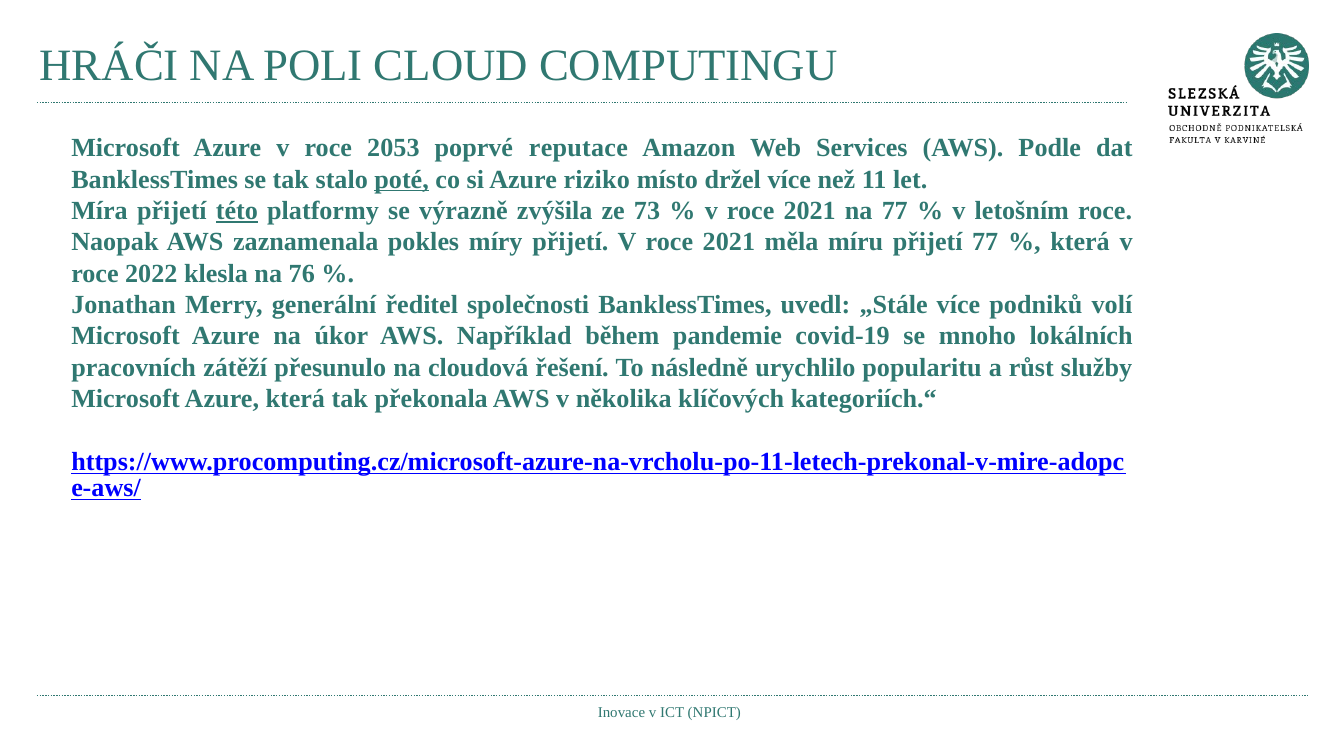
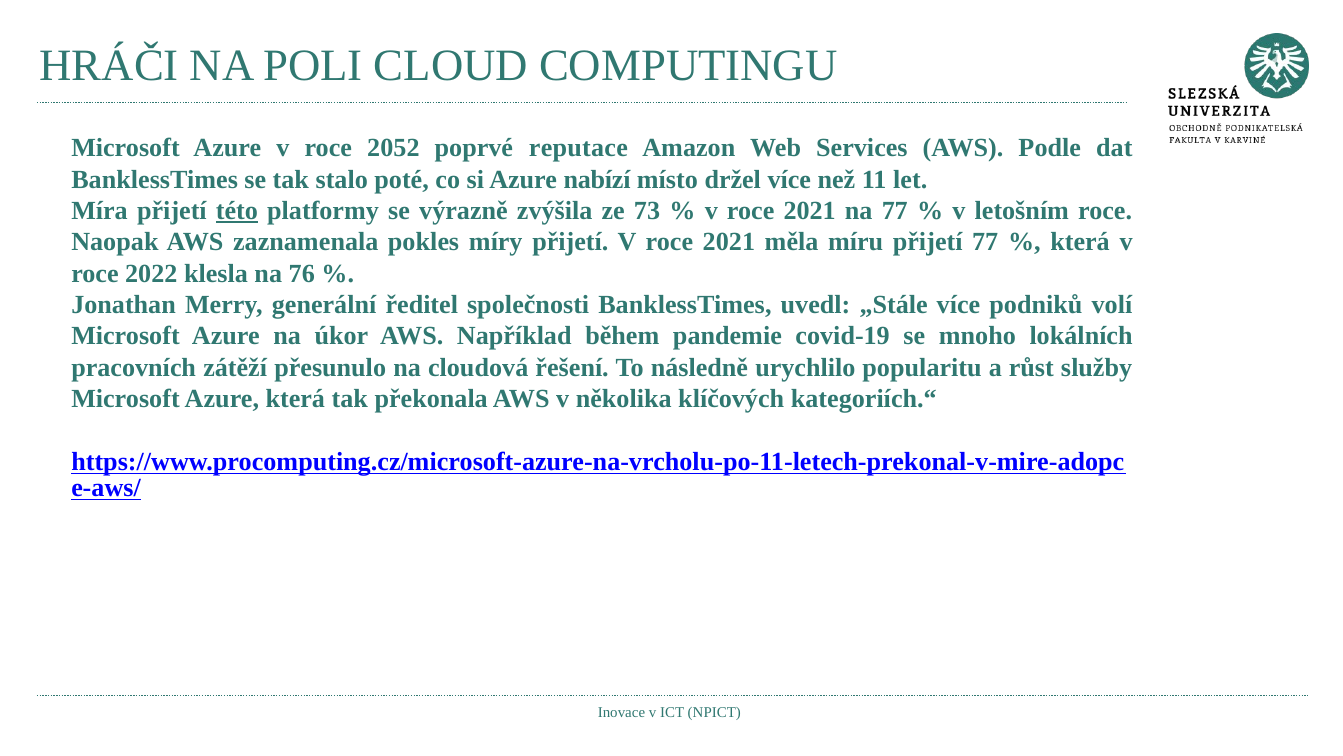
2053: 2053 -> 2052
poté underline: present -> none
riziko: riziko -> nabízí
